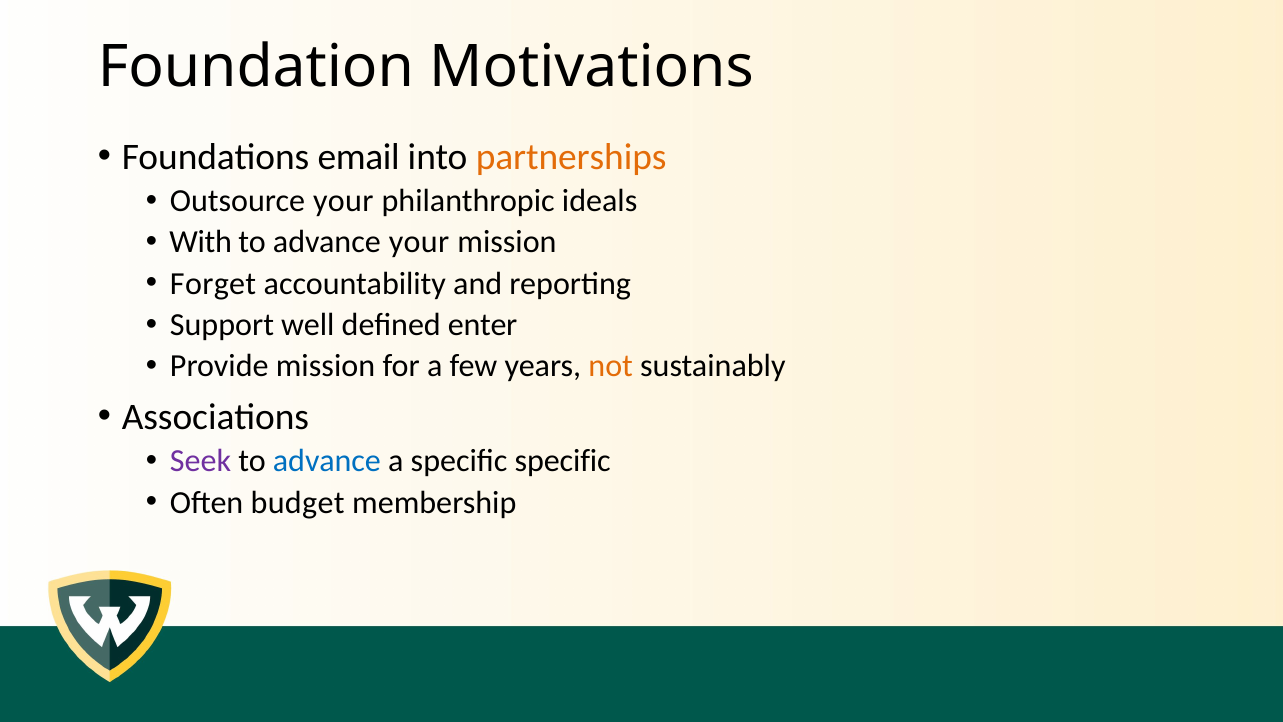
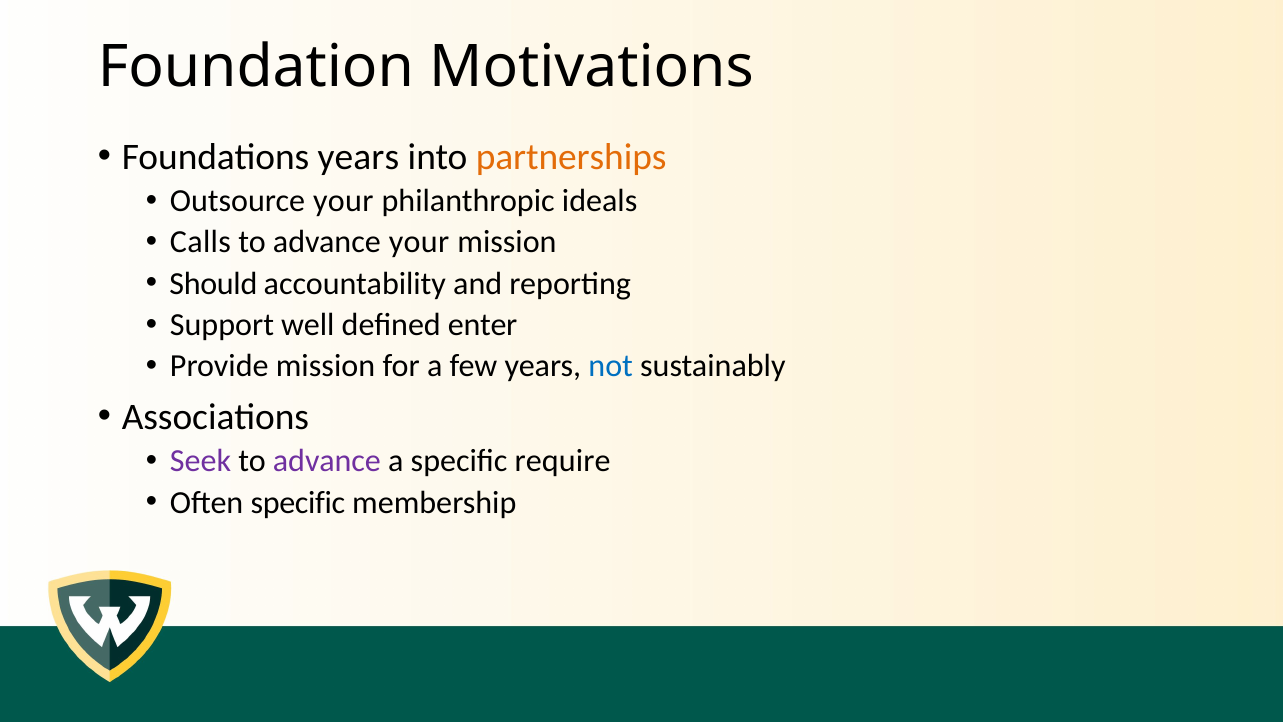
Foundations email: email -> years
With: With -> Calls
Forget: Forget -> Should
not colour: orange -> blue
advance at (327, 461) colour: blue -> purple
specific specific: specific -> require
Often budget: budget -> specific
